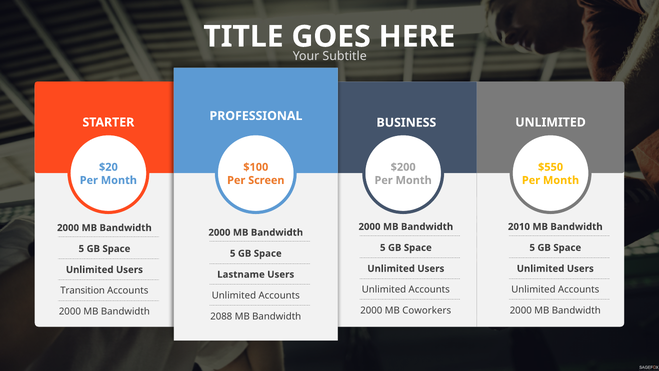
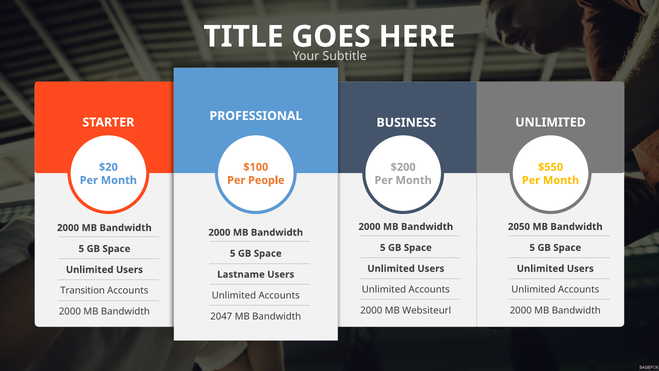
Screen: Screen -> People
2010: 2010 -> 2050
Coworkers: Coworkers -> Websiteurl
2088: 2088 -> 2047
